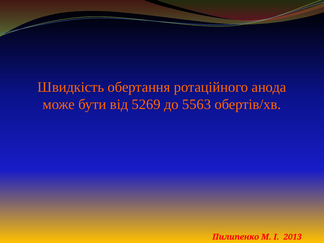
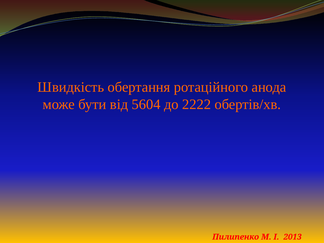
5269: 5269 -> 5604
5563: 5563 -> 2222
